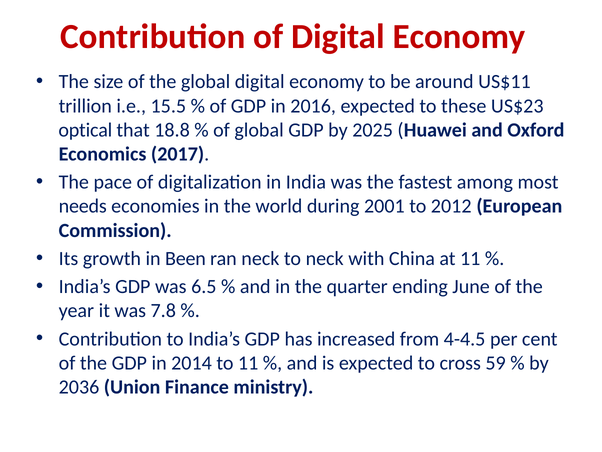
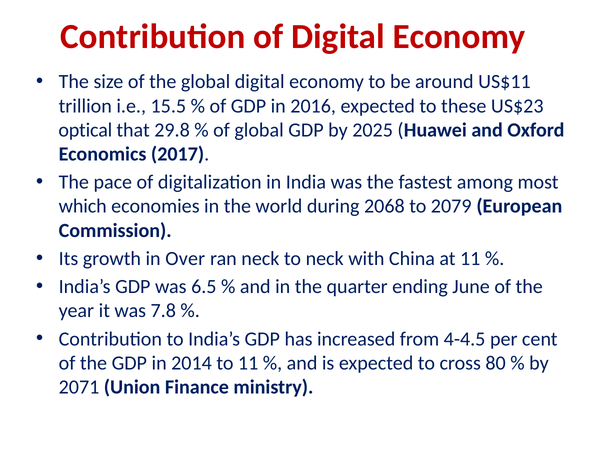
18.8: 18.8 -> 29.8
needs: needs -> which
2001: 2001 -> 2068
2012: 2012 -> 2079
Been: Been -> Over
59: 59 -> 80
2036: 2036 -> 2071
